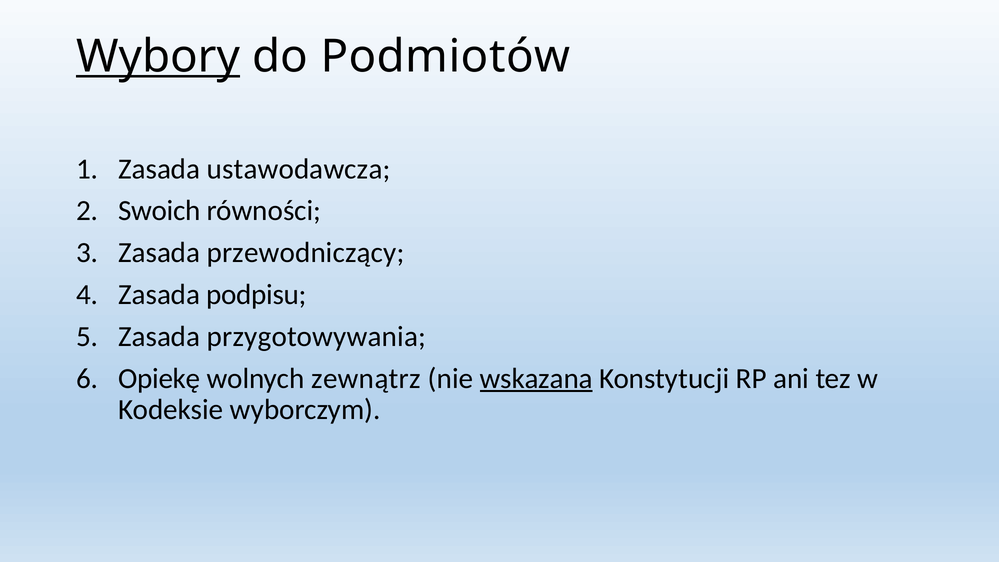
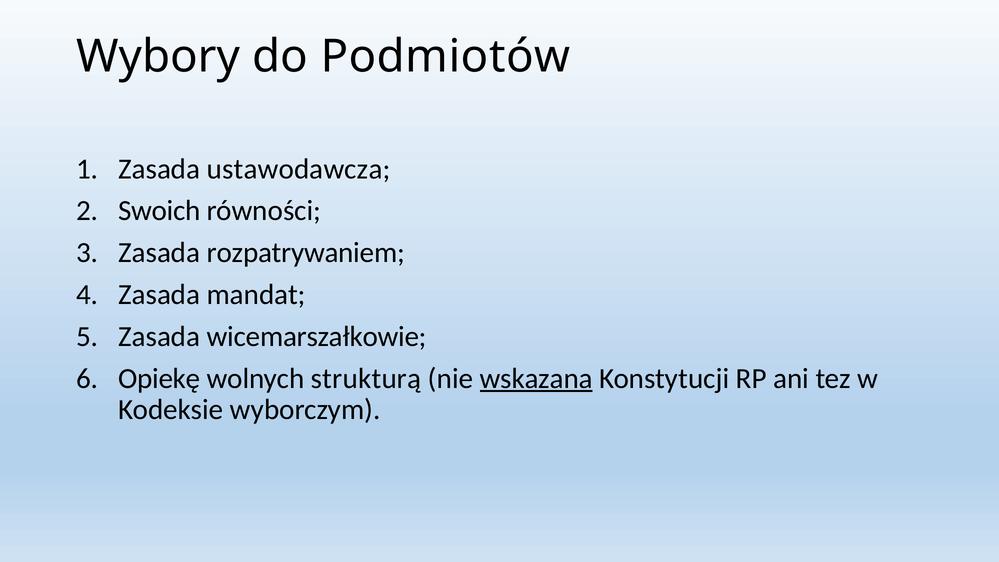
Wybory underline: present -> none
przewodniczący: przewodniczący -> rozpatrywaniem
podpisu: podpisu -> mandat
przygotowywania: przygotowywania -> wicemarszałkowie
zewnątrz: zewnątrz -> strukturą
